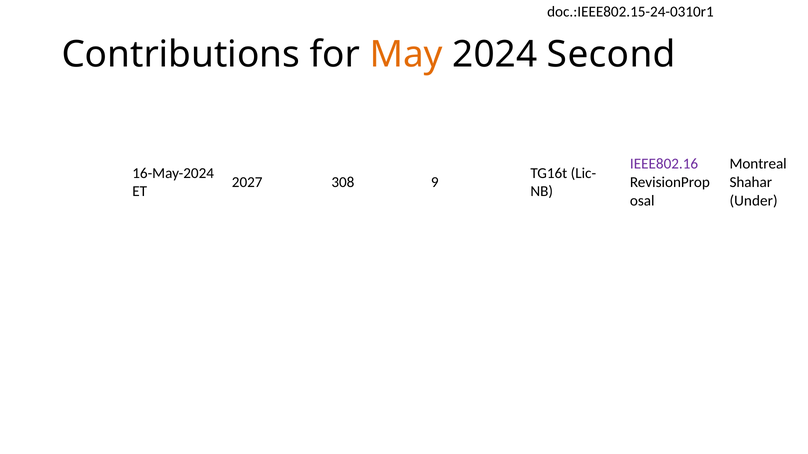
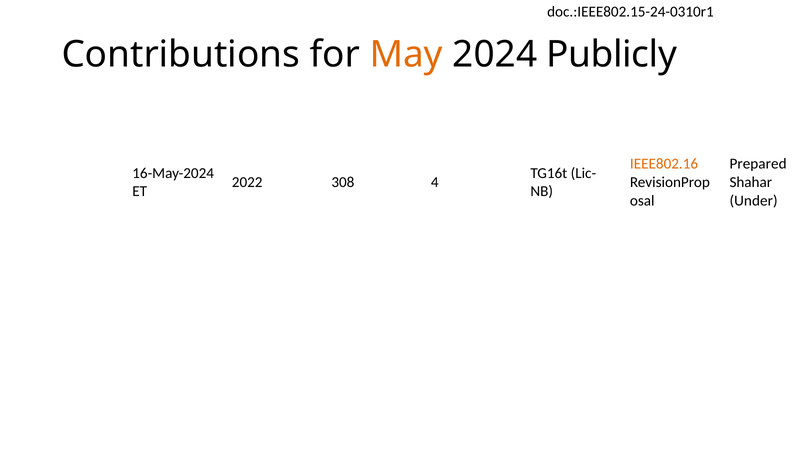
Second: Second -> Publicly
IEEE802.16 colour: purple -> orange
Montreal: Montreal -> Prepared
2027: 2027 -> 2022
9: 9 -> 4
